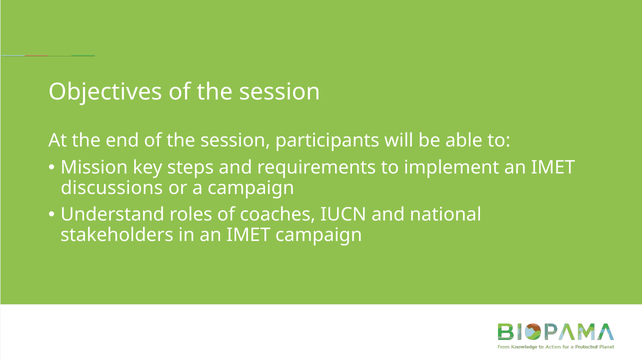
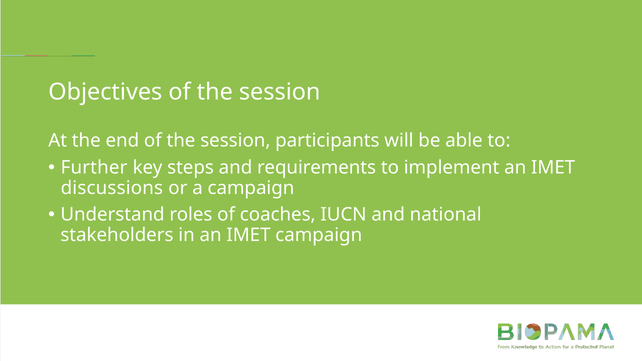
Mission: Mission -> Further
